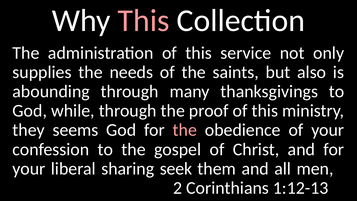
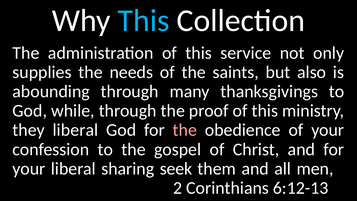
This at (144, 21) colour: pink -> light blue
they seems: seems -> liberal
1:12-13: 1:12-13 -> 6:12-13
